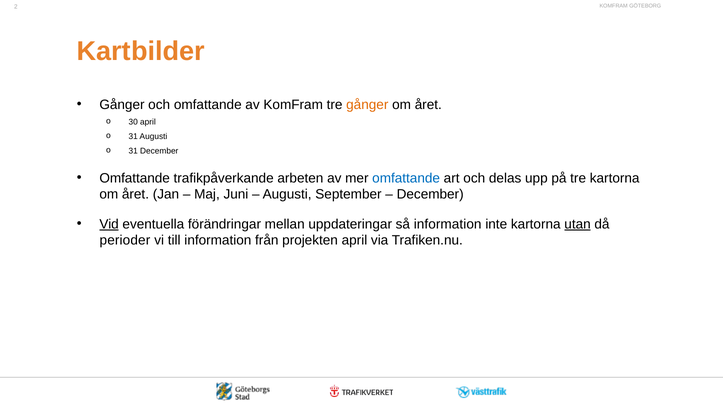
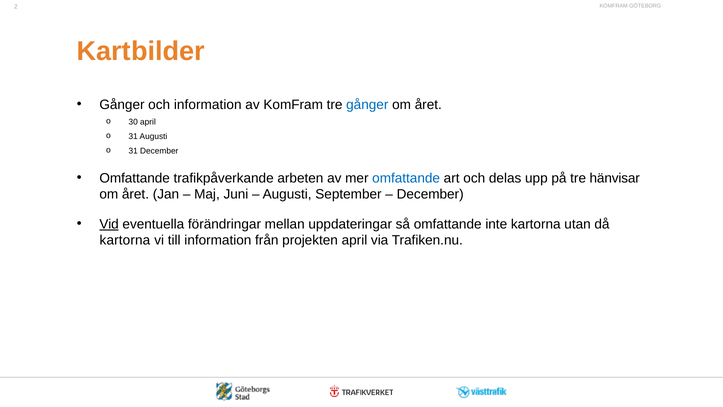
och omfattande: omfattande -> information
gånger at (367, 105) colour: orange -> blue
tre kartorna: kartorna -> hänvisar
så information: information -> omfattande
utan underline: present -> none
perioder at (125, 240): perioder -> kartorna
